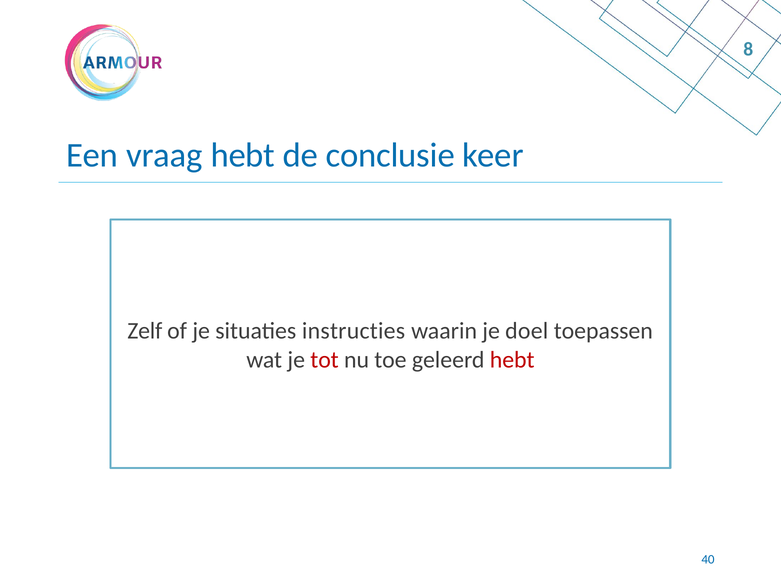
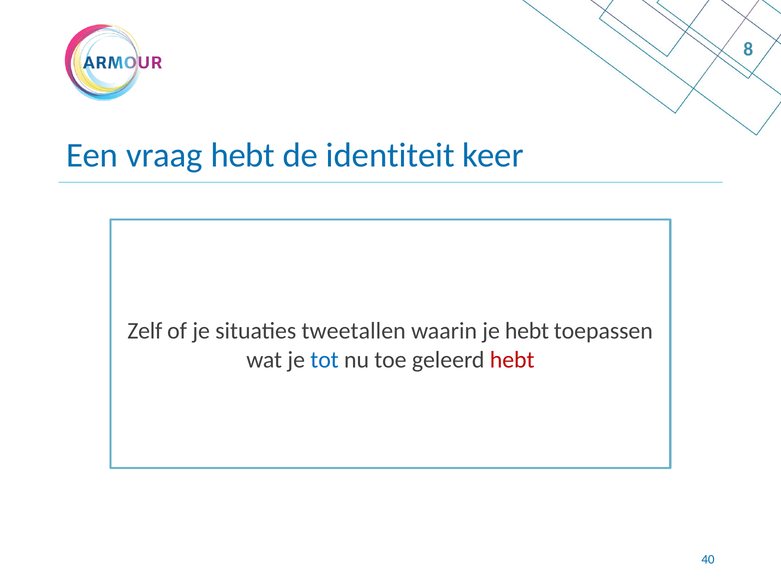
conclusie: conclusie -> identiteit
instructies: instructies -> tweetallen
je doel: doel -> hebt
tot colour: red -> blue
